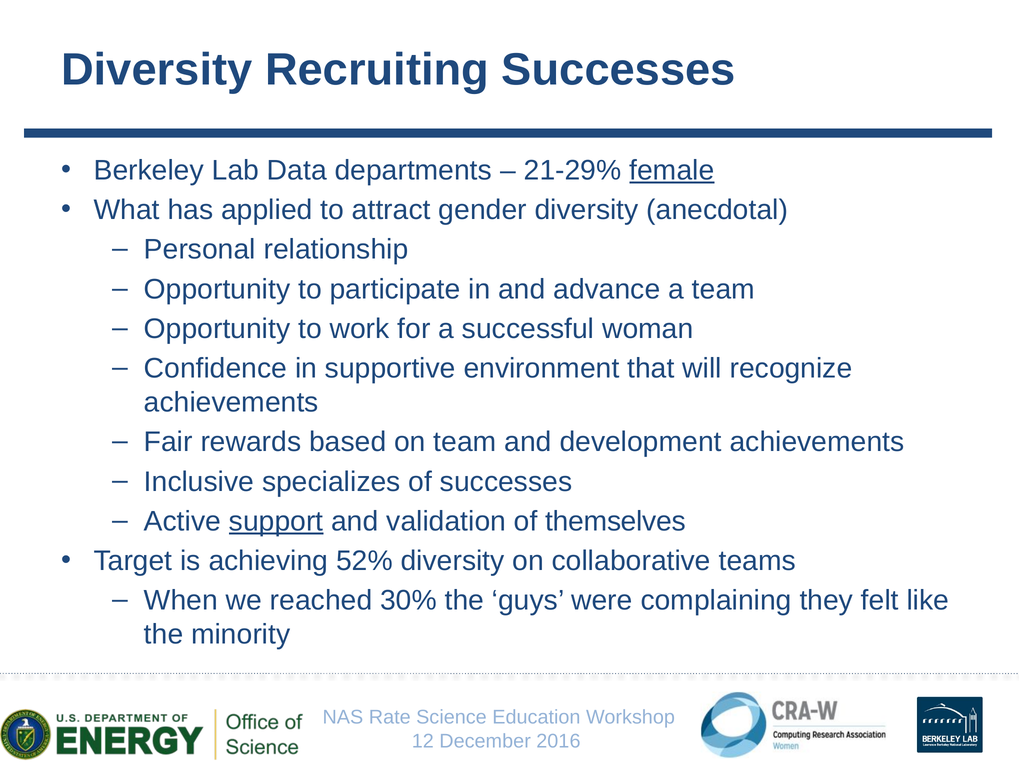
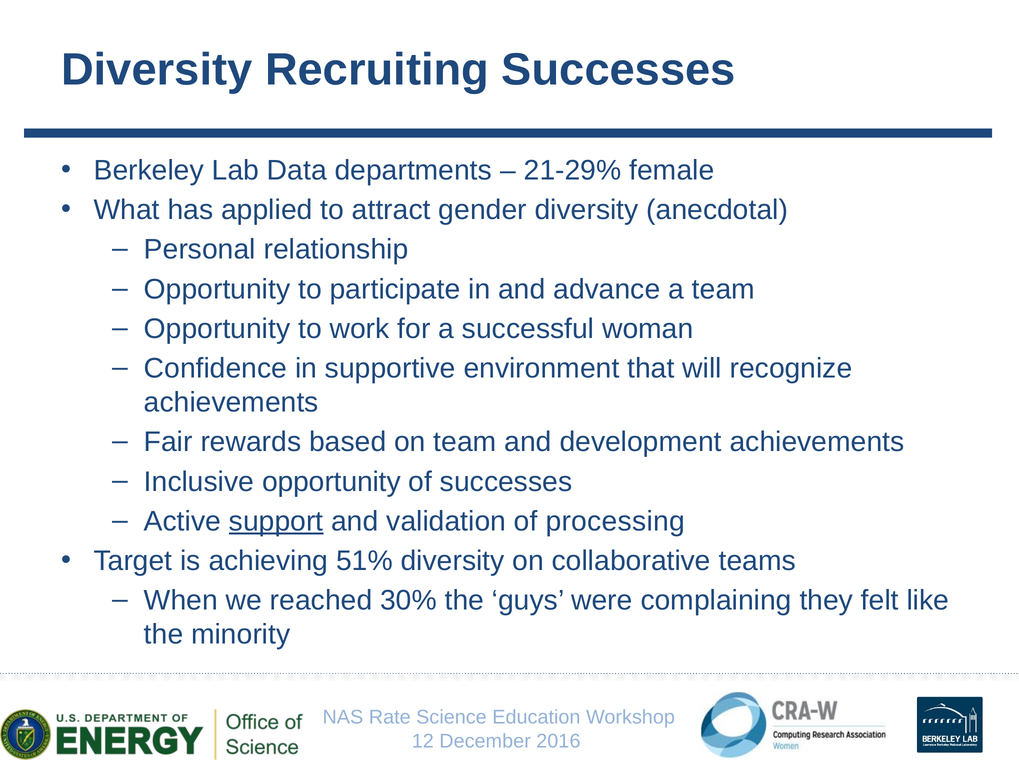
female underline: present -> none
Inclusive specializes: specializes -> opportunity
themselves: themselves -> processing
52%: 52% -> 51%
